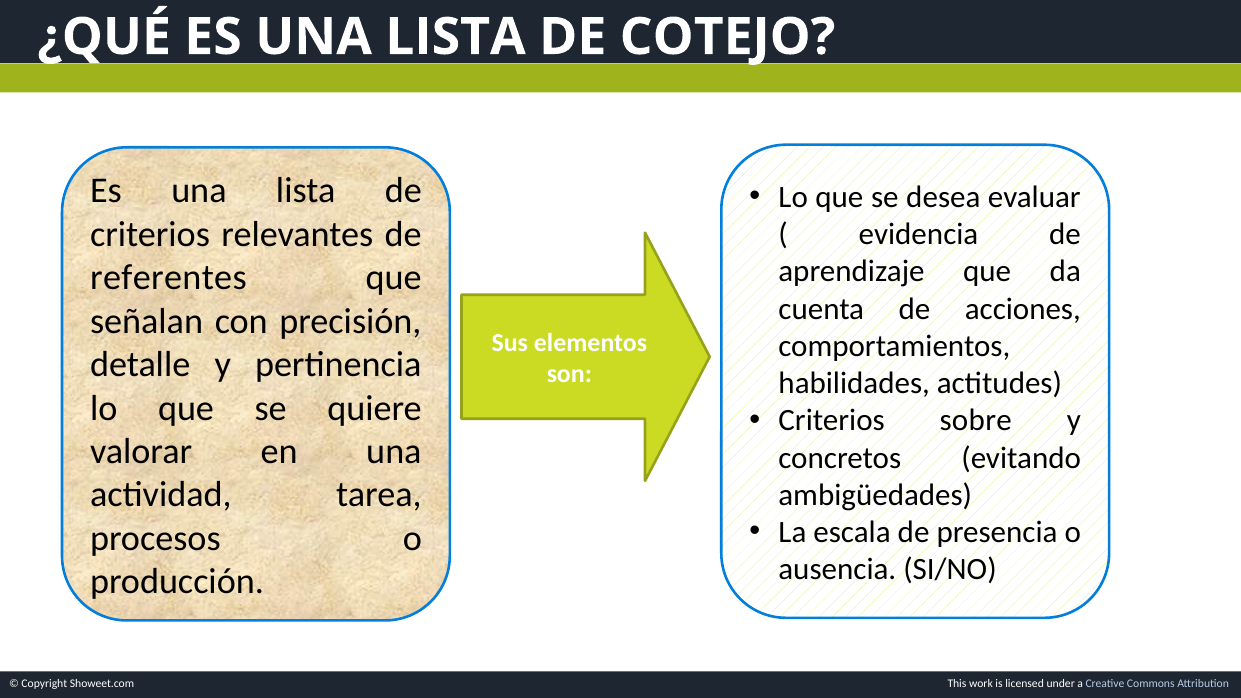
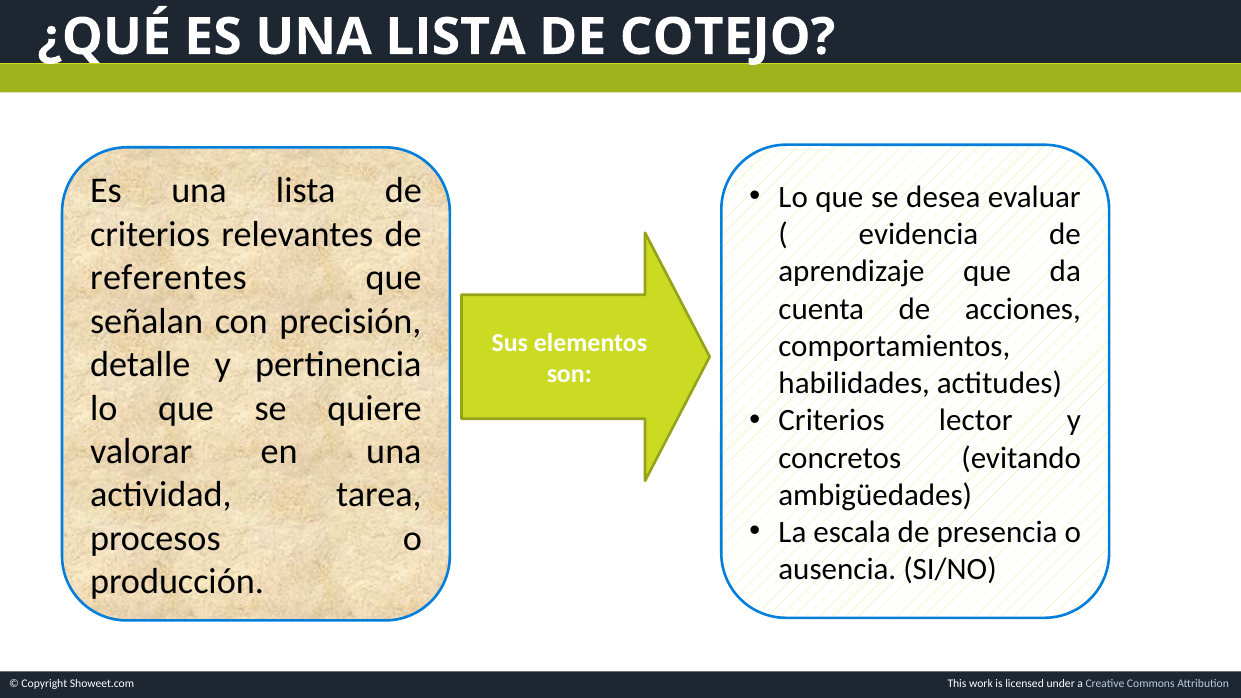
sobre: sobre -> lector
